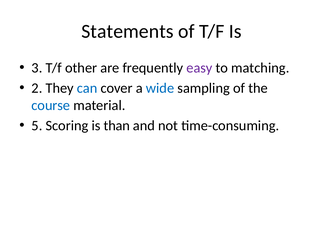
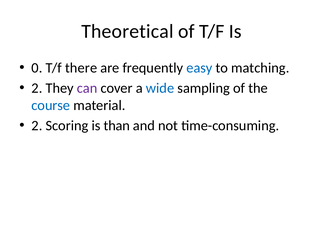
Statements: Statements -> Theoretical
3: 3 -> 0
other: other -> there
easy colour: purple -> blue
can colour: blue -> purple
5 at (37, 125): 5 -> 2
